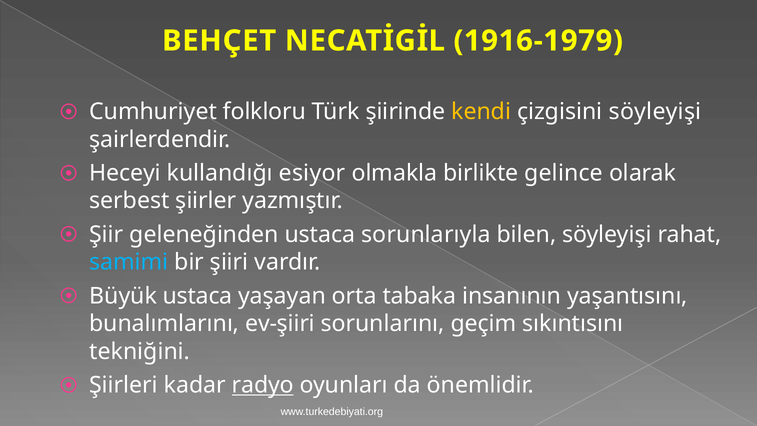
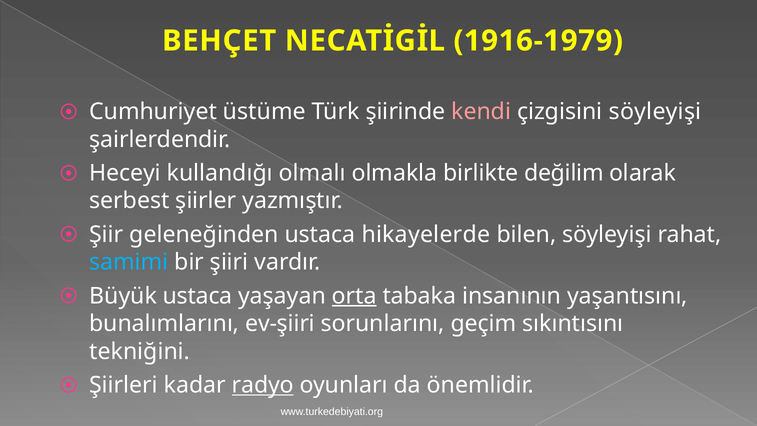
folkloru: folkloru -> üstüme
kendi colour: yellow -> pink
esiyor: esiyor -> olmalı
gelince: gelince -> değilim
sorunlarıyla: sorunlarıyla -> hikayelerde
orta underline: none -> present
